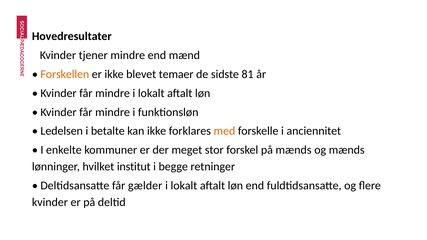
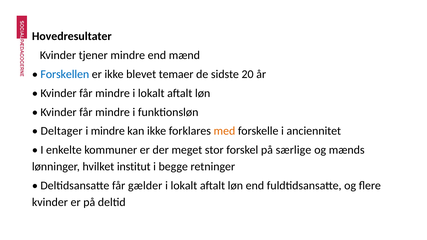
Forskellen colour: orange -> blue
81: 81 -> 20
Ledelsen: Ledelsen -> Deltager
i betalte: betalte -> mindre
på mænds: mænds -> særlige
